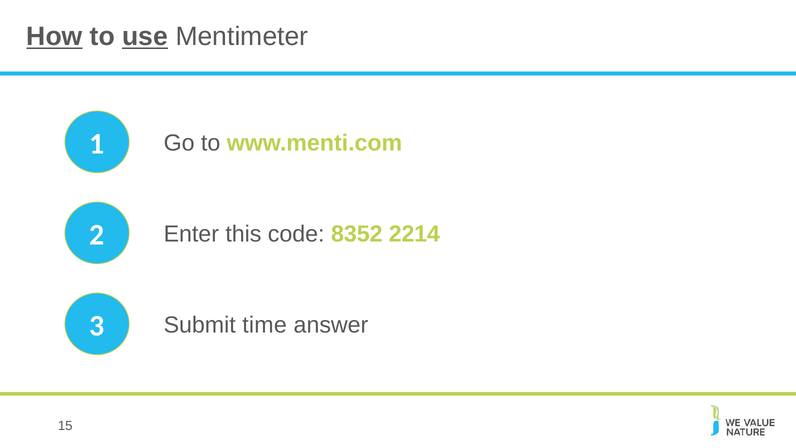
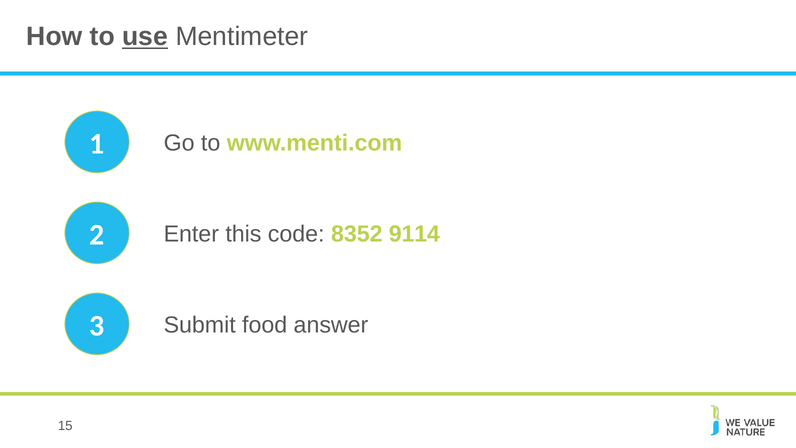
How underline: present -> none
2214: 2214 -> 9114
time: time -> food
